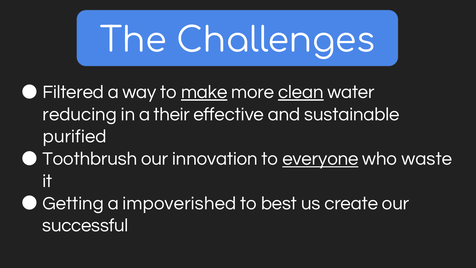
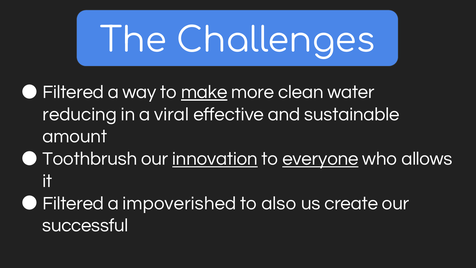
clean underline: present -> none
their: their -> viral
purified: purified -> amount
innovation underline: none -> present
waste: waste -> allows
Getting at (73, 203): Getting -> Filtered
best: best -> also
